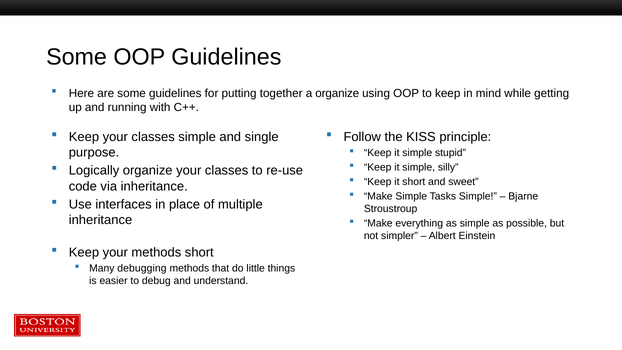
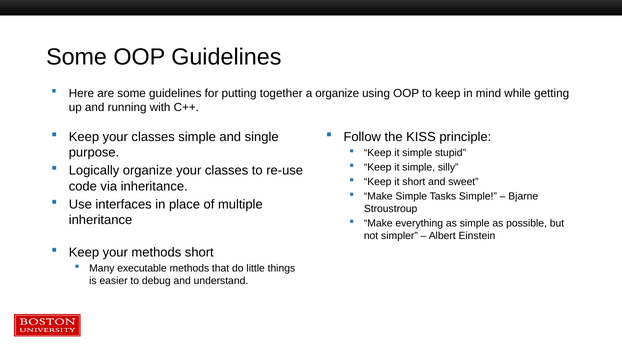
debugging: debugging -> executable
